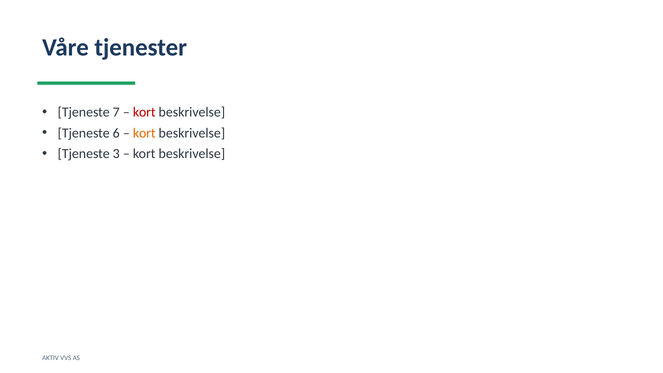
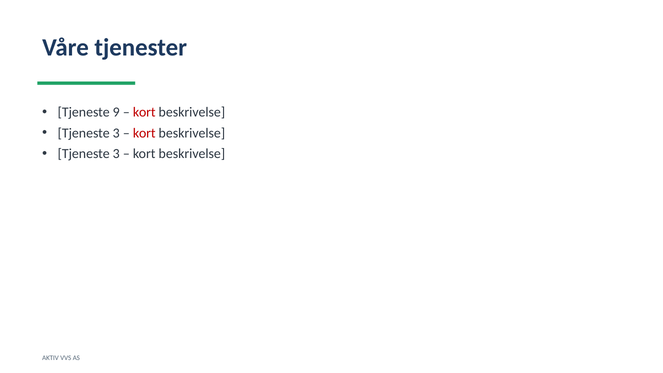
7: 7 -> 9
6 at (116, 133): 6 -> 3
kort at (144, 133) colour: orange -> red
